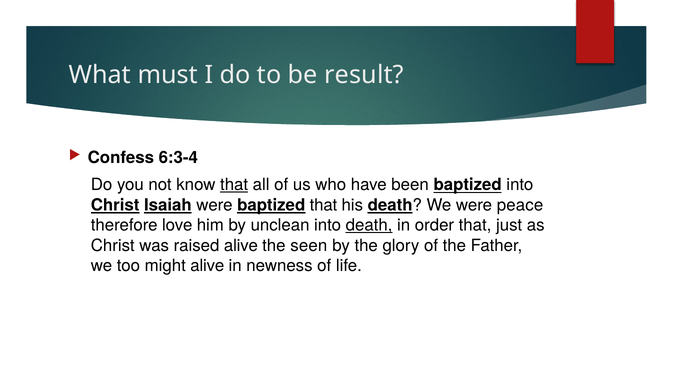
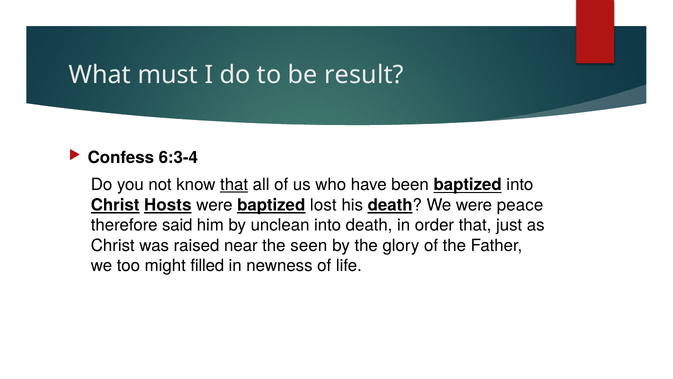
Isaiah: Isaiah -> Hosts
baptized that: that -> lost
love: love -> said
death at (369, 225) underline: present -> none
raised alive: alive -> near
might alive: alive -> filled
